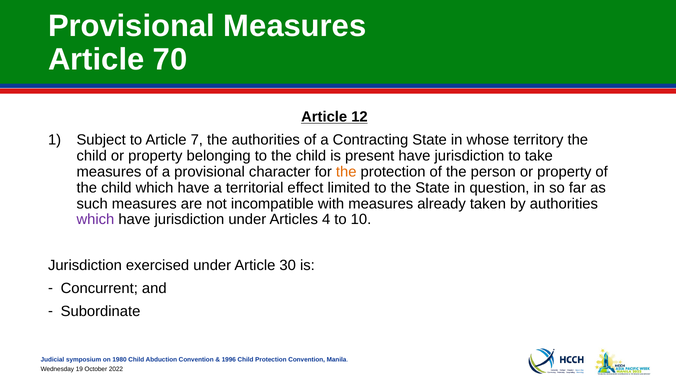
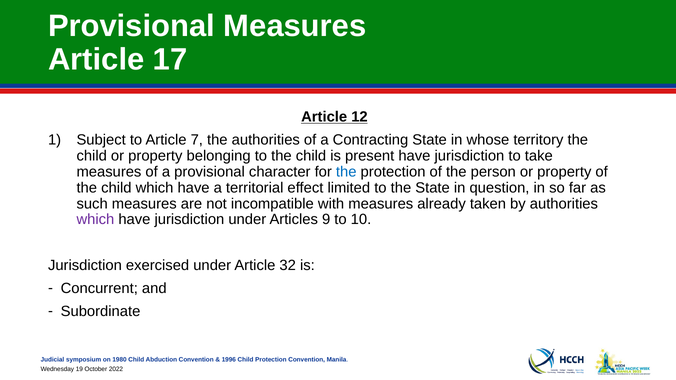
70: 70 -> 17
the at (346, 172) colour: orange -> blue
4: 4 -> 9
30: 30 -> 32
